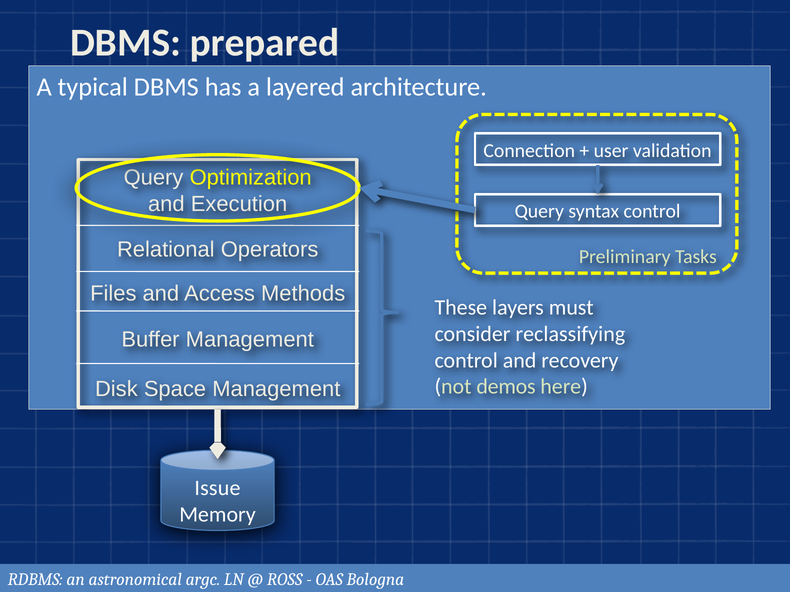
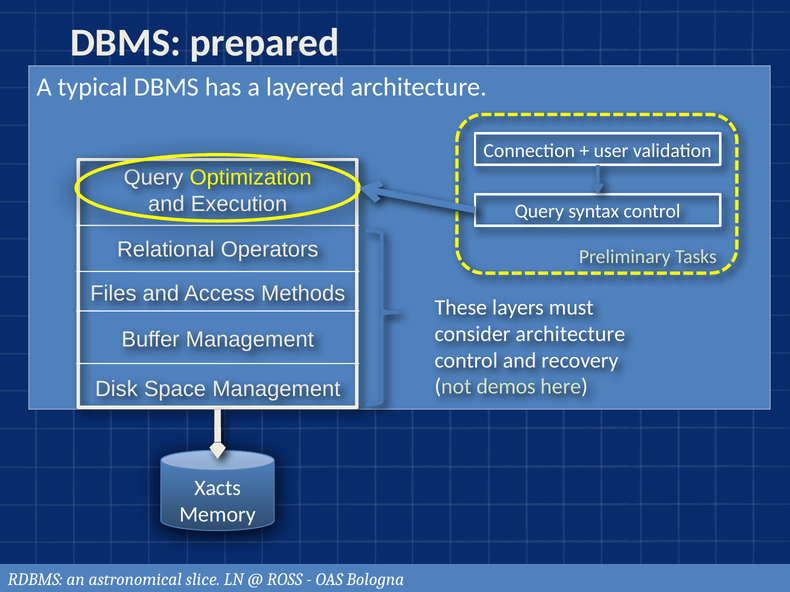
consider reclassifying: reclassifying -> architecture
Issue: Issue -> Xacts
argc: argc -> slice
